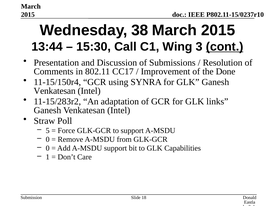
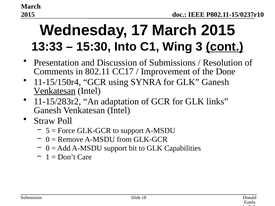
38: 38 -> 17
13:44: 13:44 -> 13:33
Call: Call -> Into
Venkatesan at (55, 91) underline: none -> present
